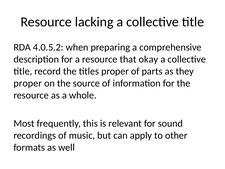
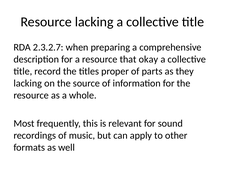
4.0.5.2: 4.0.5.2 -> 2.3.2.7
proper at (28, 83): proper -> lacking
